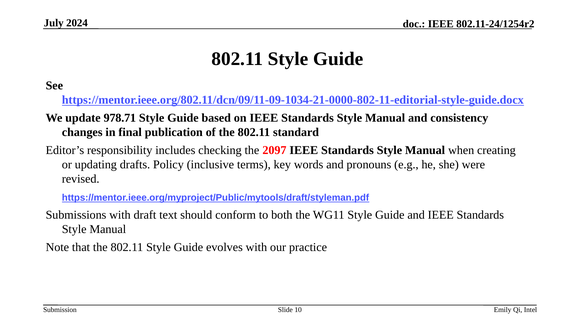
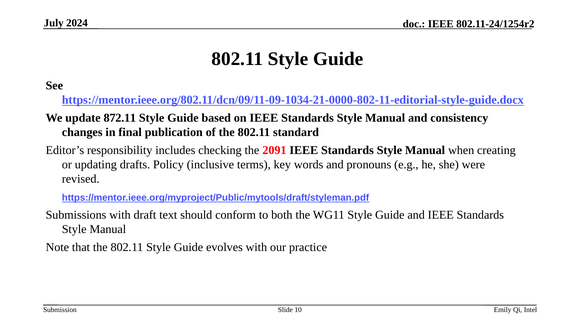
978.71: 978.71 -> 872.11
2097: 2097 -> 2091
